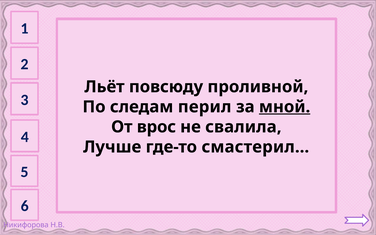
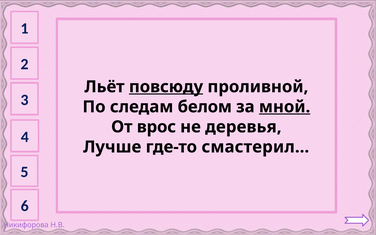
повсюду underline: none -> present
перил: перил -> белом
свалила: свалила -> деревья
